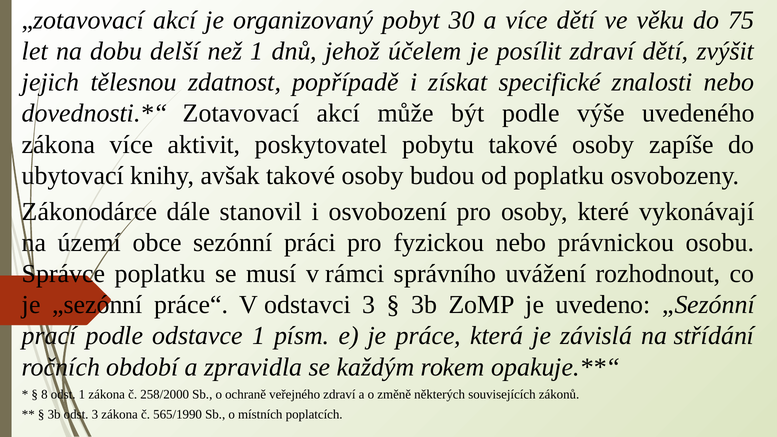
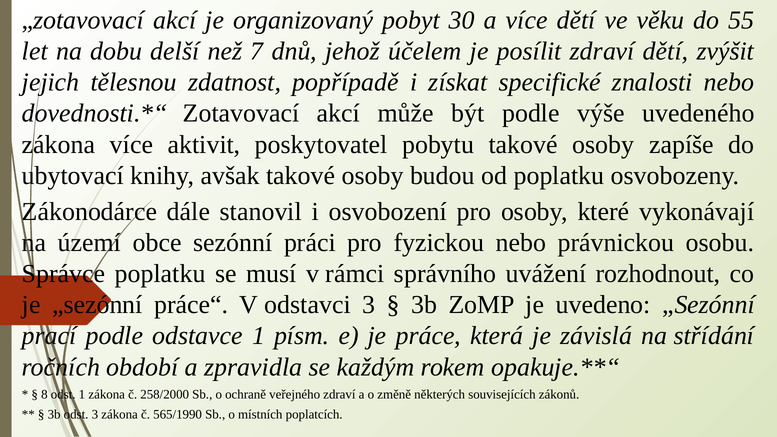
75: 75 -> 55
než 1: 1 -> 7
